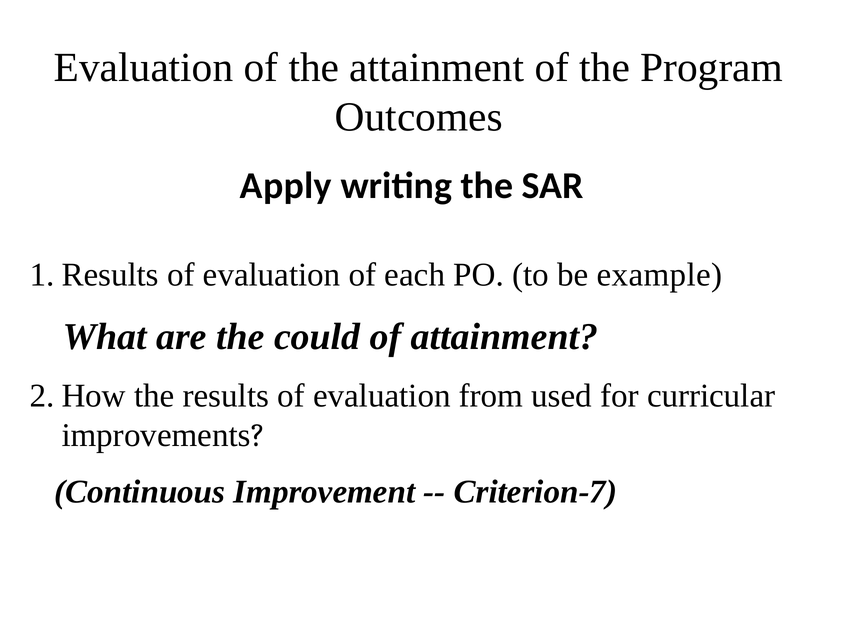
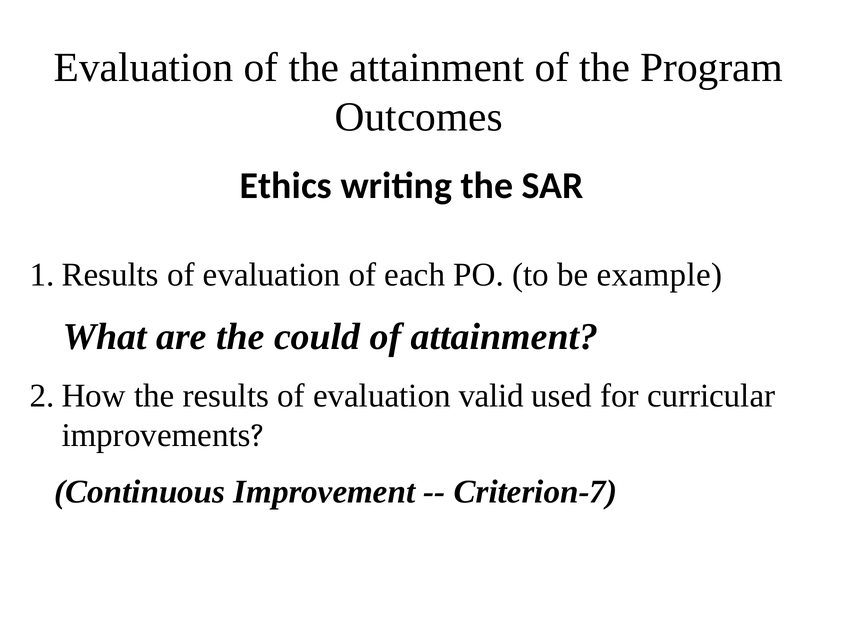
Apply: Apply -> Ethics
from: from -> valid
